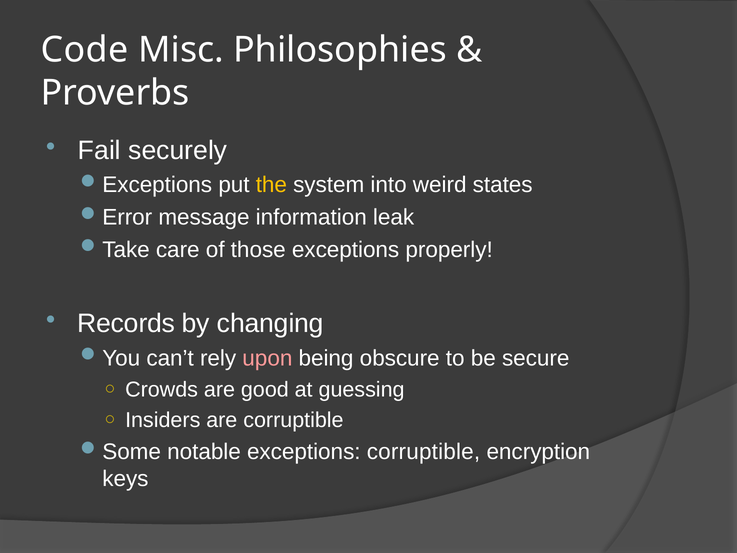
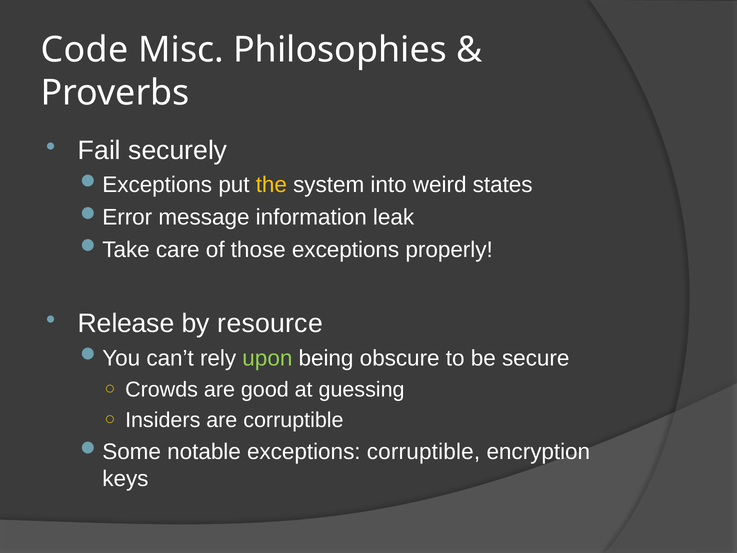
Records: Records -> Release
changing: changing -> resource
upon colour: pink -> light green
